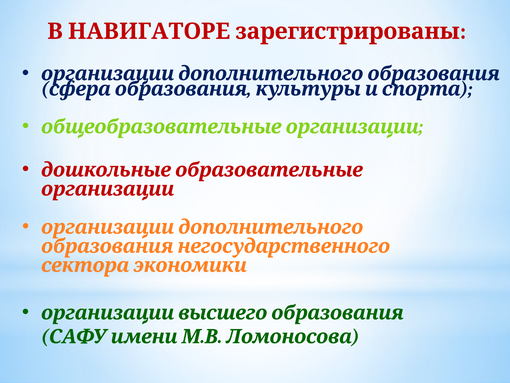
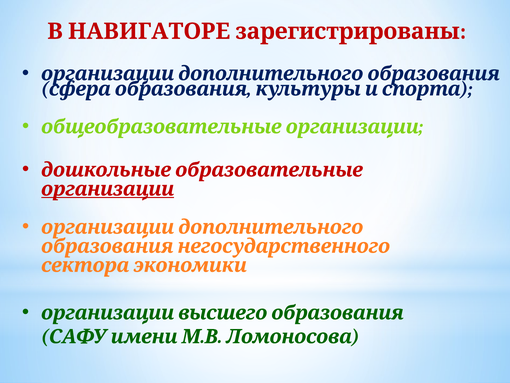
организации at (108, 189) underline: none -> present
